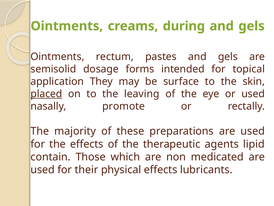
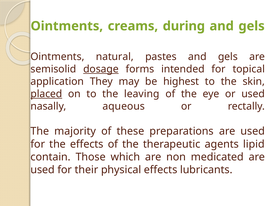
rectum: rectum -> natural
dosage underline: none -> present
surface: surface -> highest
promote: promote -> aqueous
